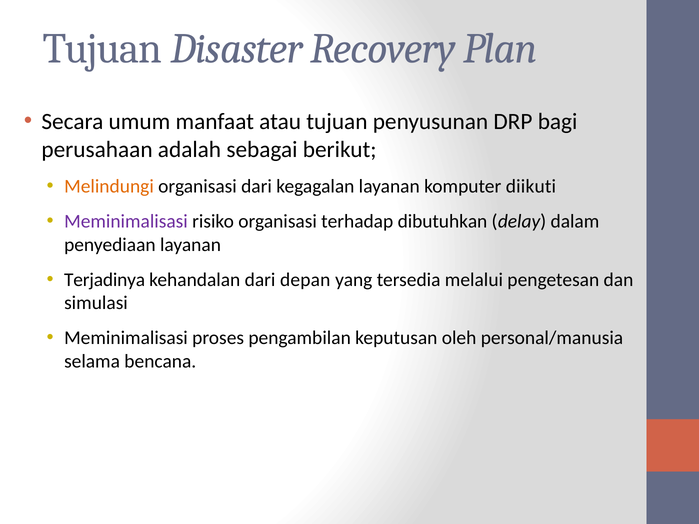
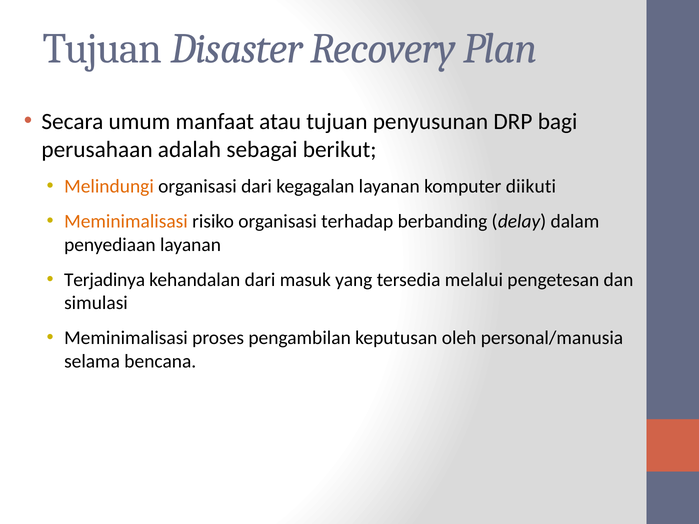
Meminimalisasi at (126, 222) colour: purple -> orange
dibutuhkan: dibutuhkan -> berbanding
depan: depan -> masuk
